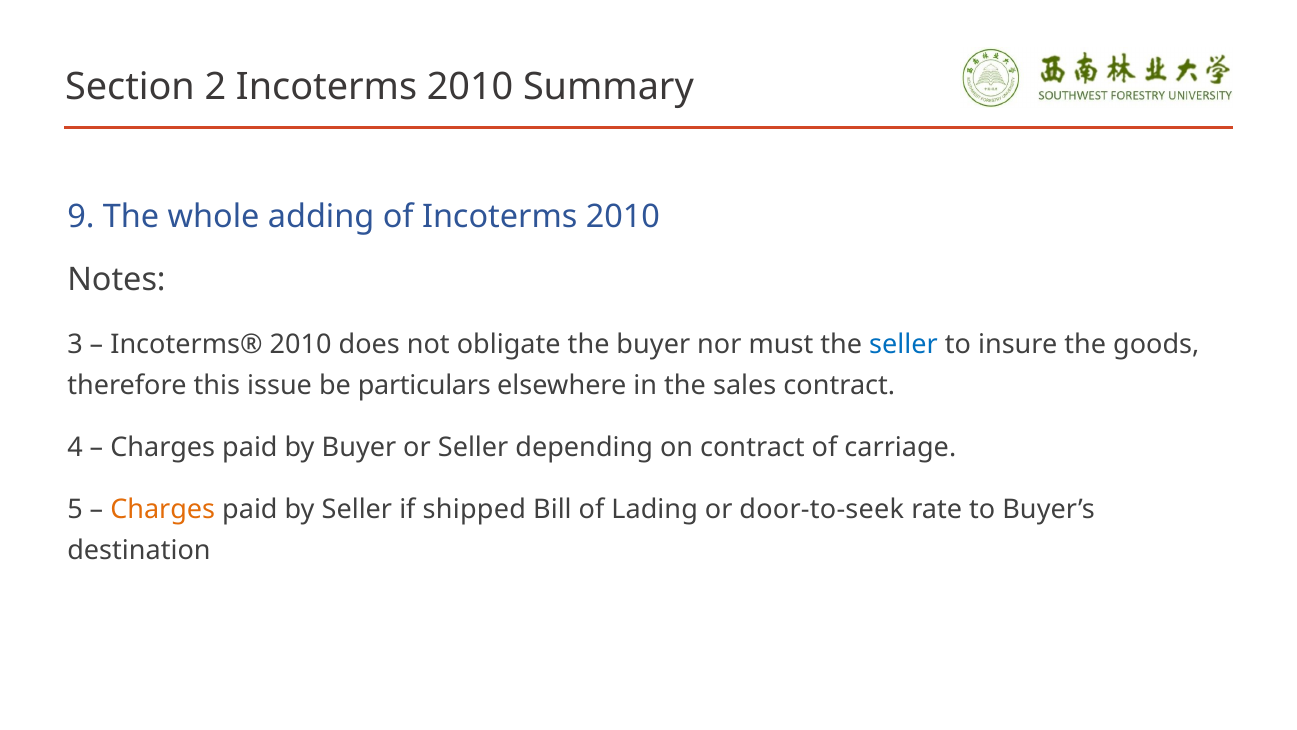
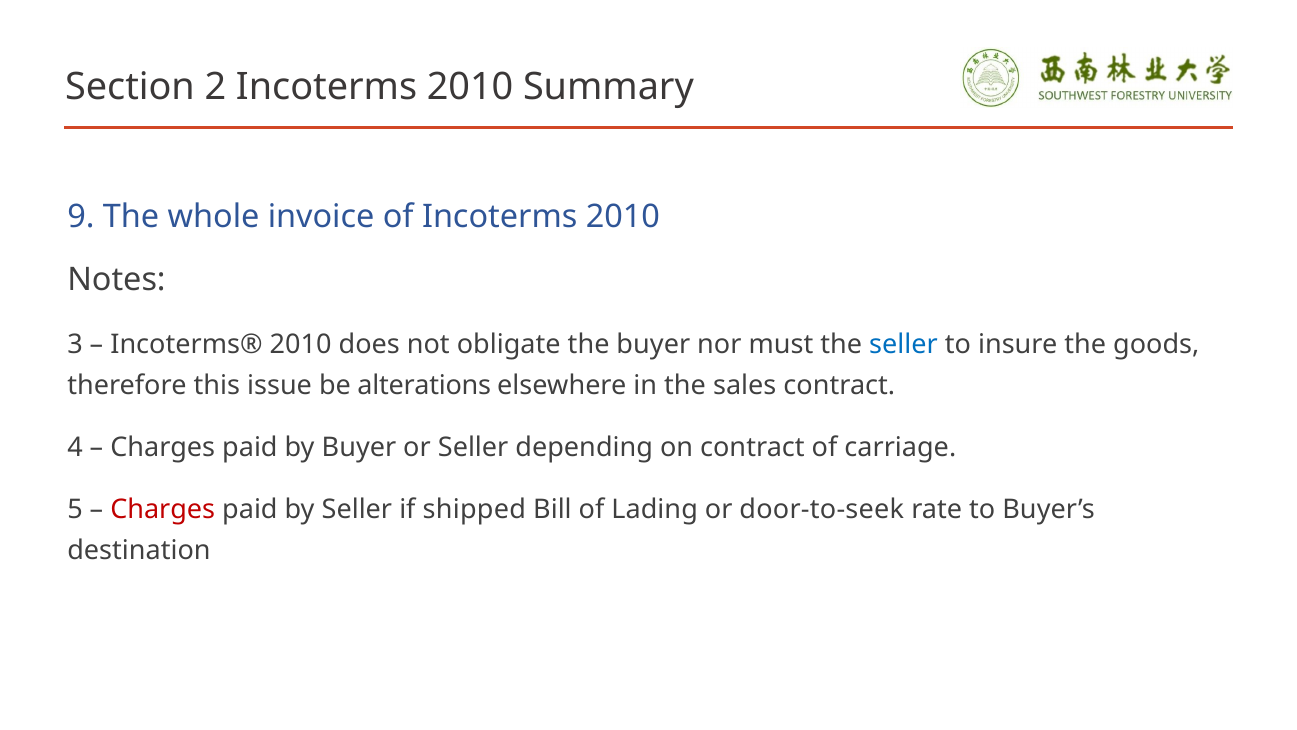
adding: adding -> invoice
particulars: particulars -> alterations
Charges at (163, 510) colour: orange -> red
